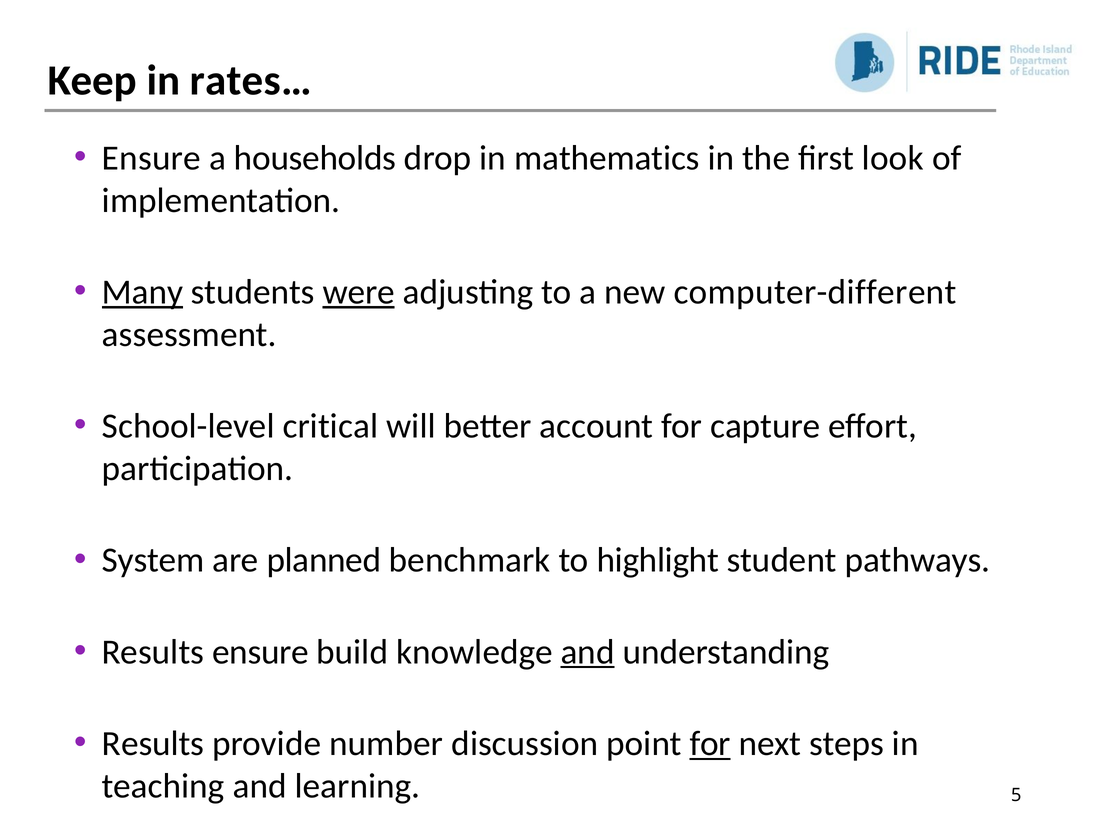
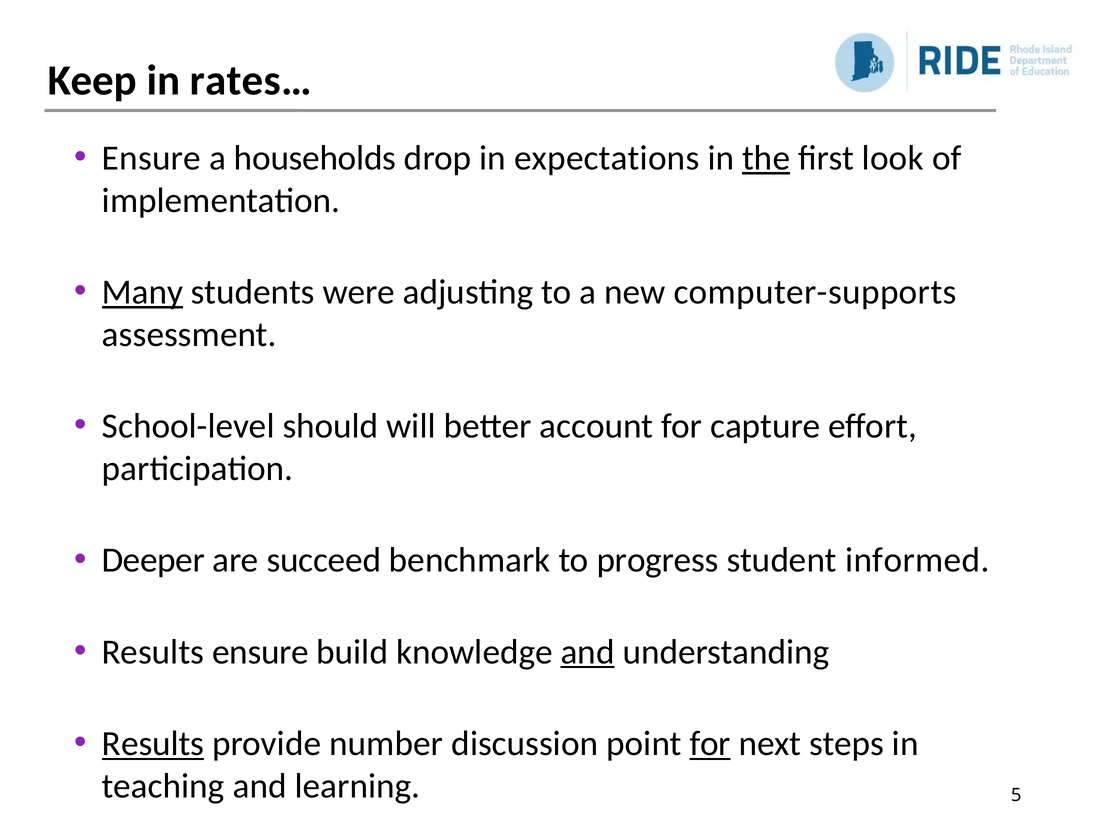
mathematics: mathematics -> expectations
the underline: none -> present
were underline: present -> none
computer-different: computer-different -> computer-supports
critical: critical -> should
System: System -> Deeper
planned: planned -> succeed
highlight: highlight -> progress
pathways: pathways -> informed
Results at (153, 744) underline: none -> present
